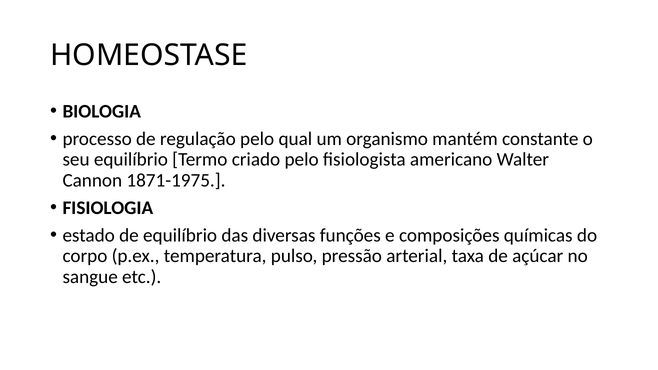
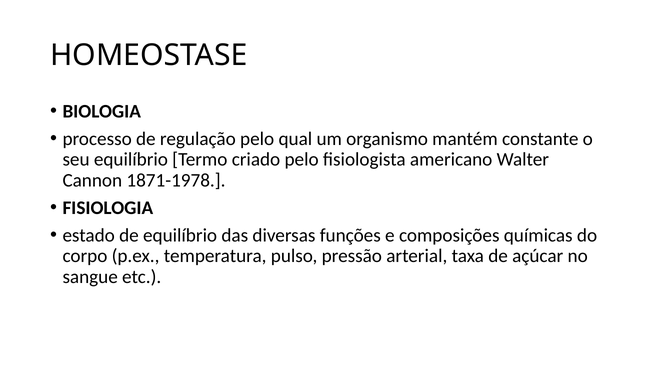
1871-1975: 1871-1975 -> 1871-1978
